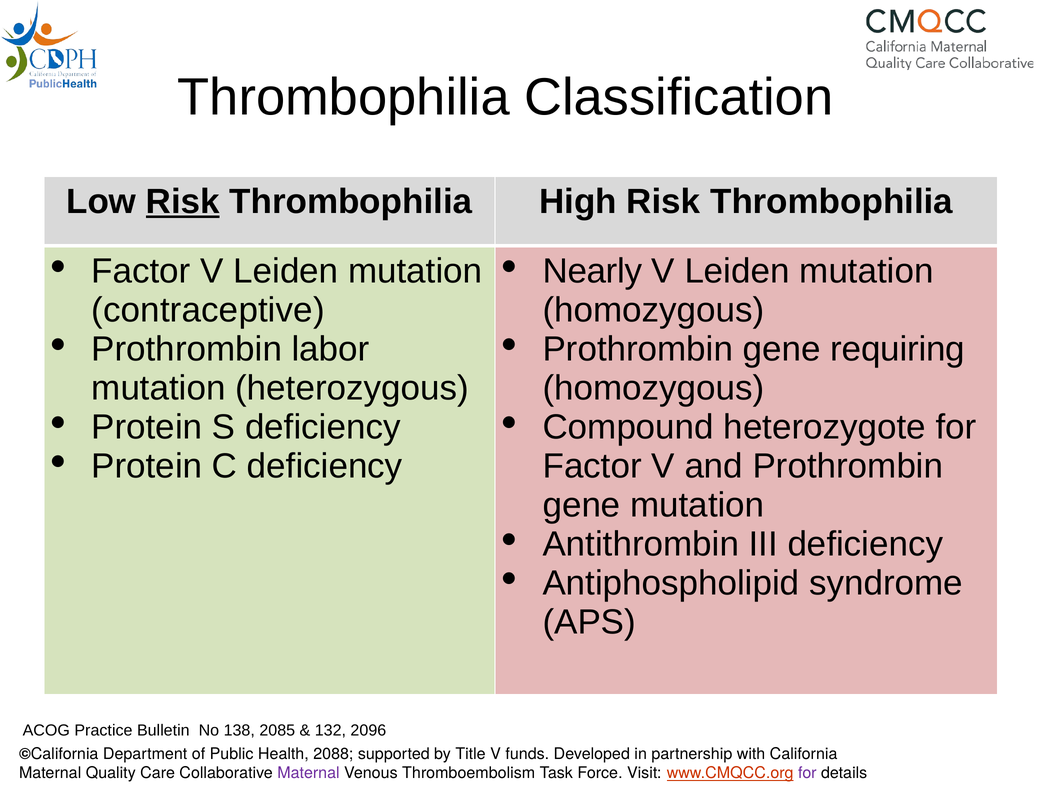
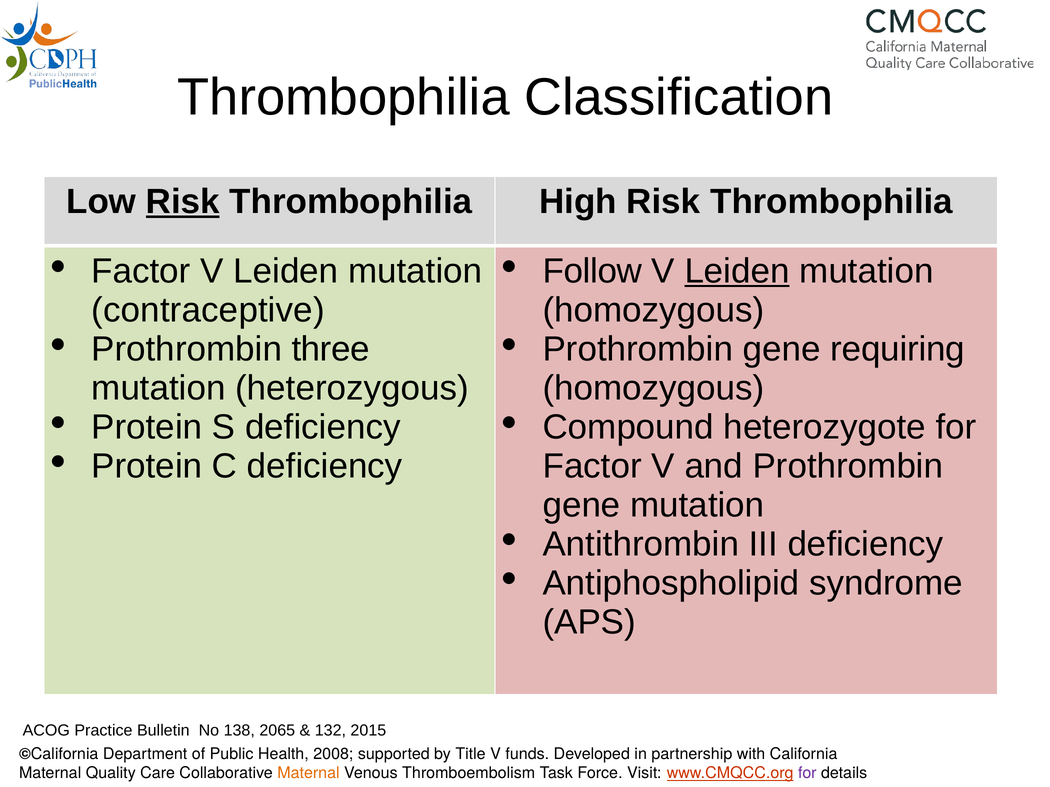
Nearly: Nearly -> Follow
Leiden at (737, 271) underline: none -> present
labor: labor -> three
2085: 2085 -> 2065
2096: 2096 -> 2015
2088: 2088 -> 2008
Maternal at (308, 773) colour: purple -> orange
